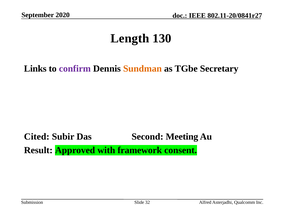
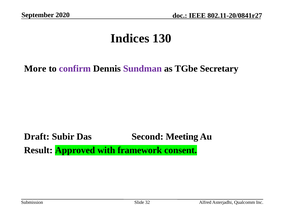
Length: Length -> Indices
Links: Links -> More
Sundman colour: orange -> purple
Cited: Cited -> Draft
